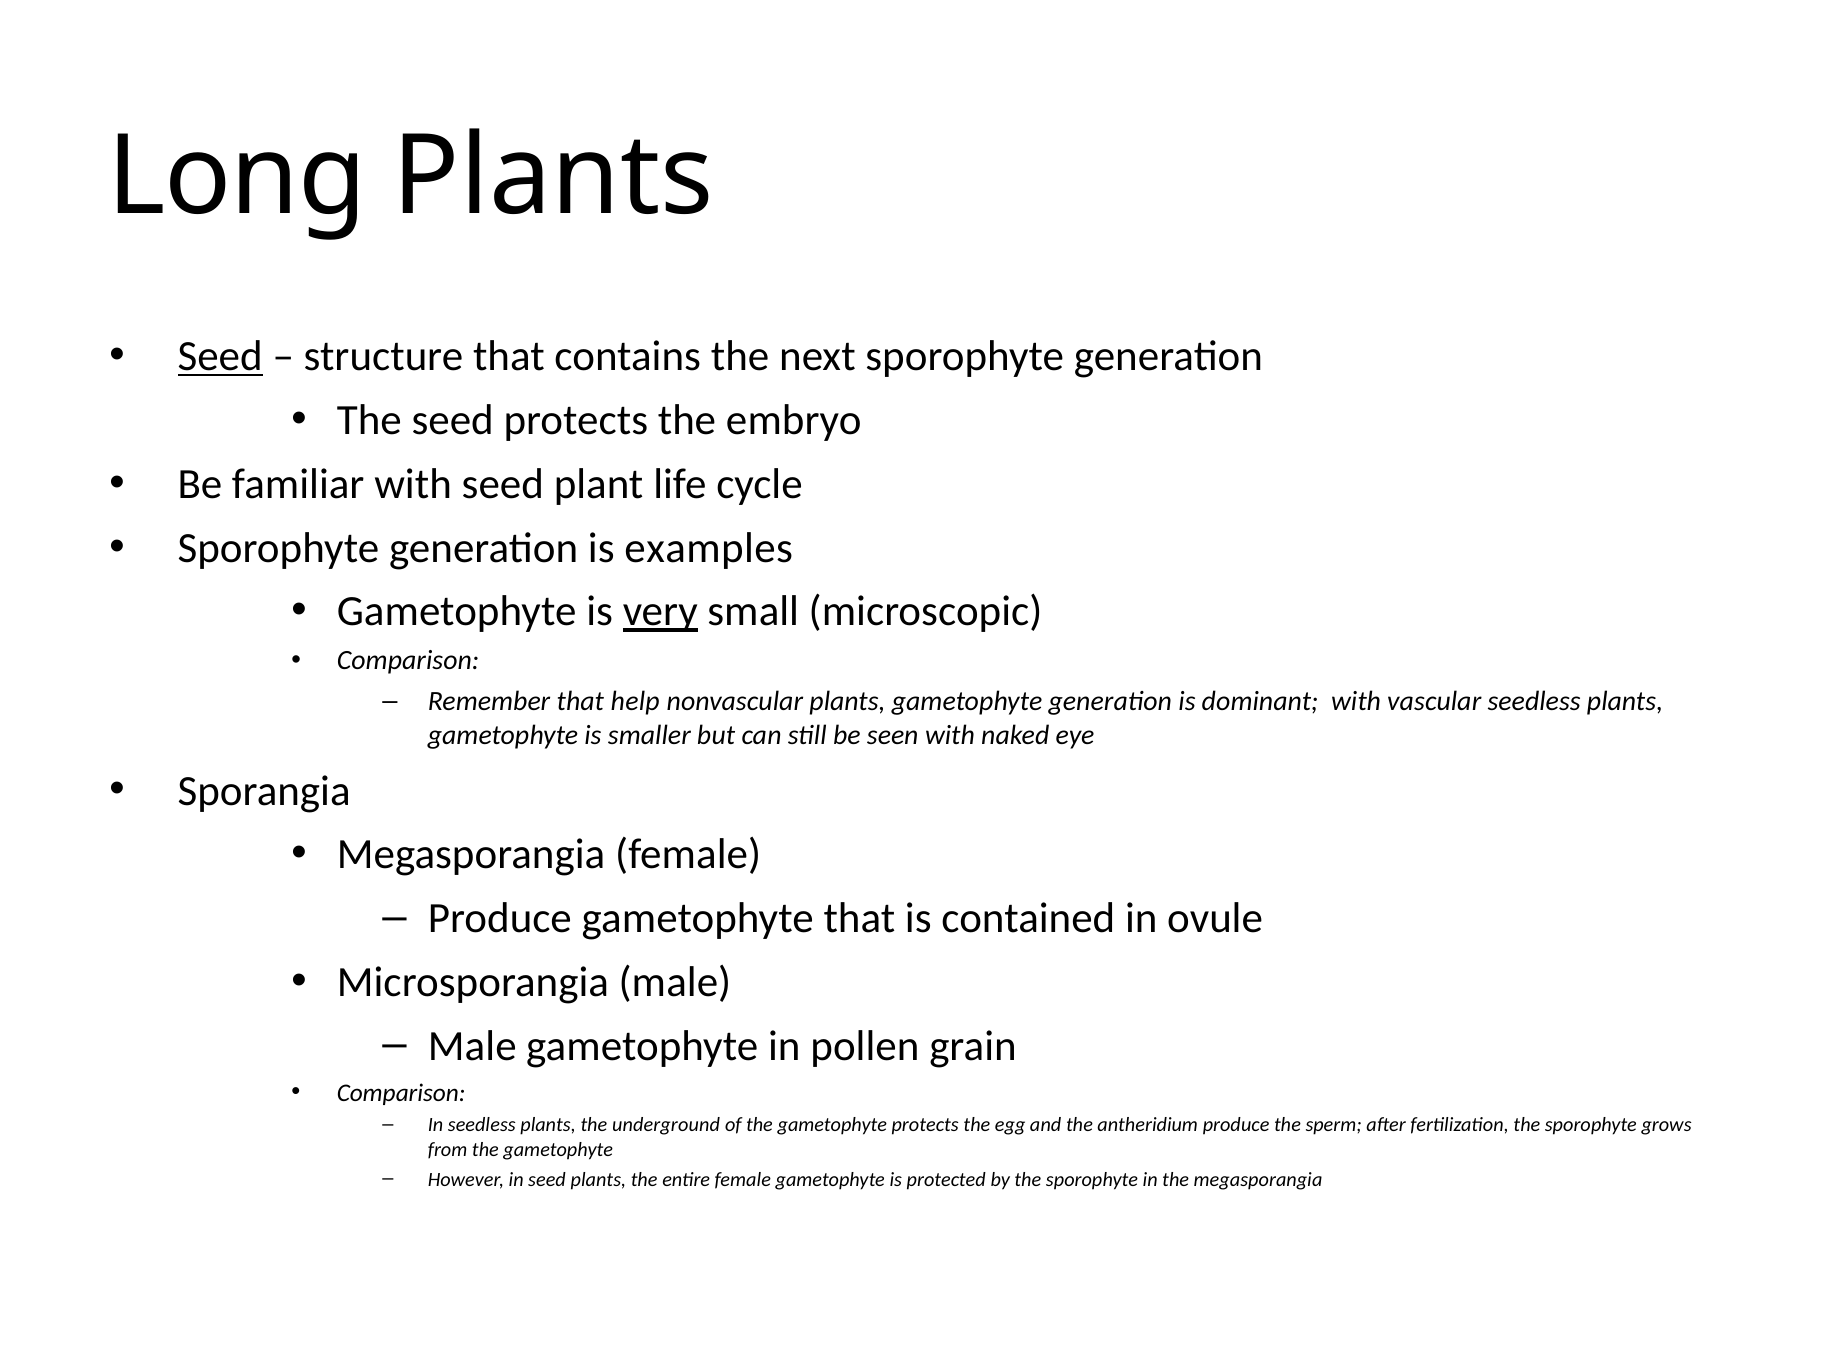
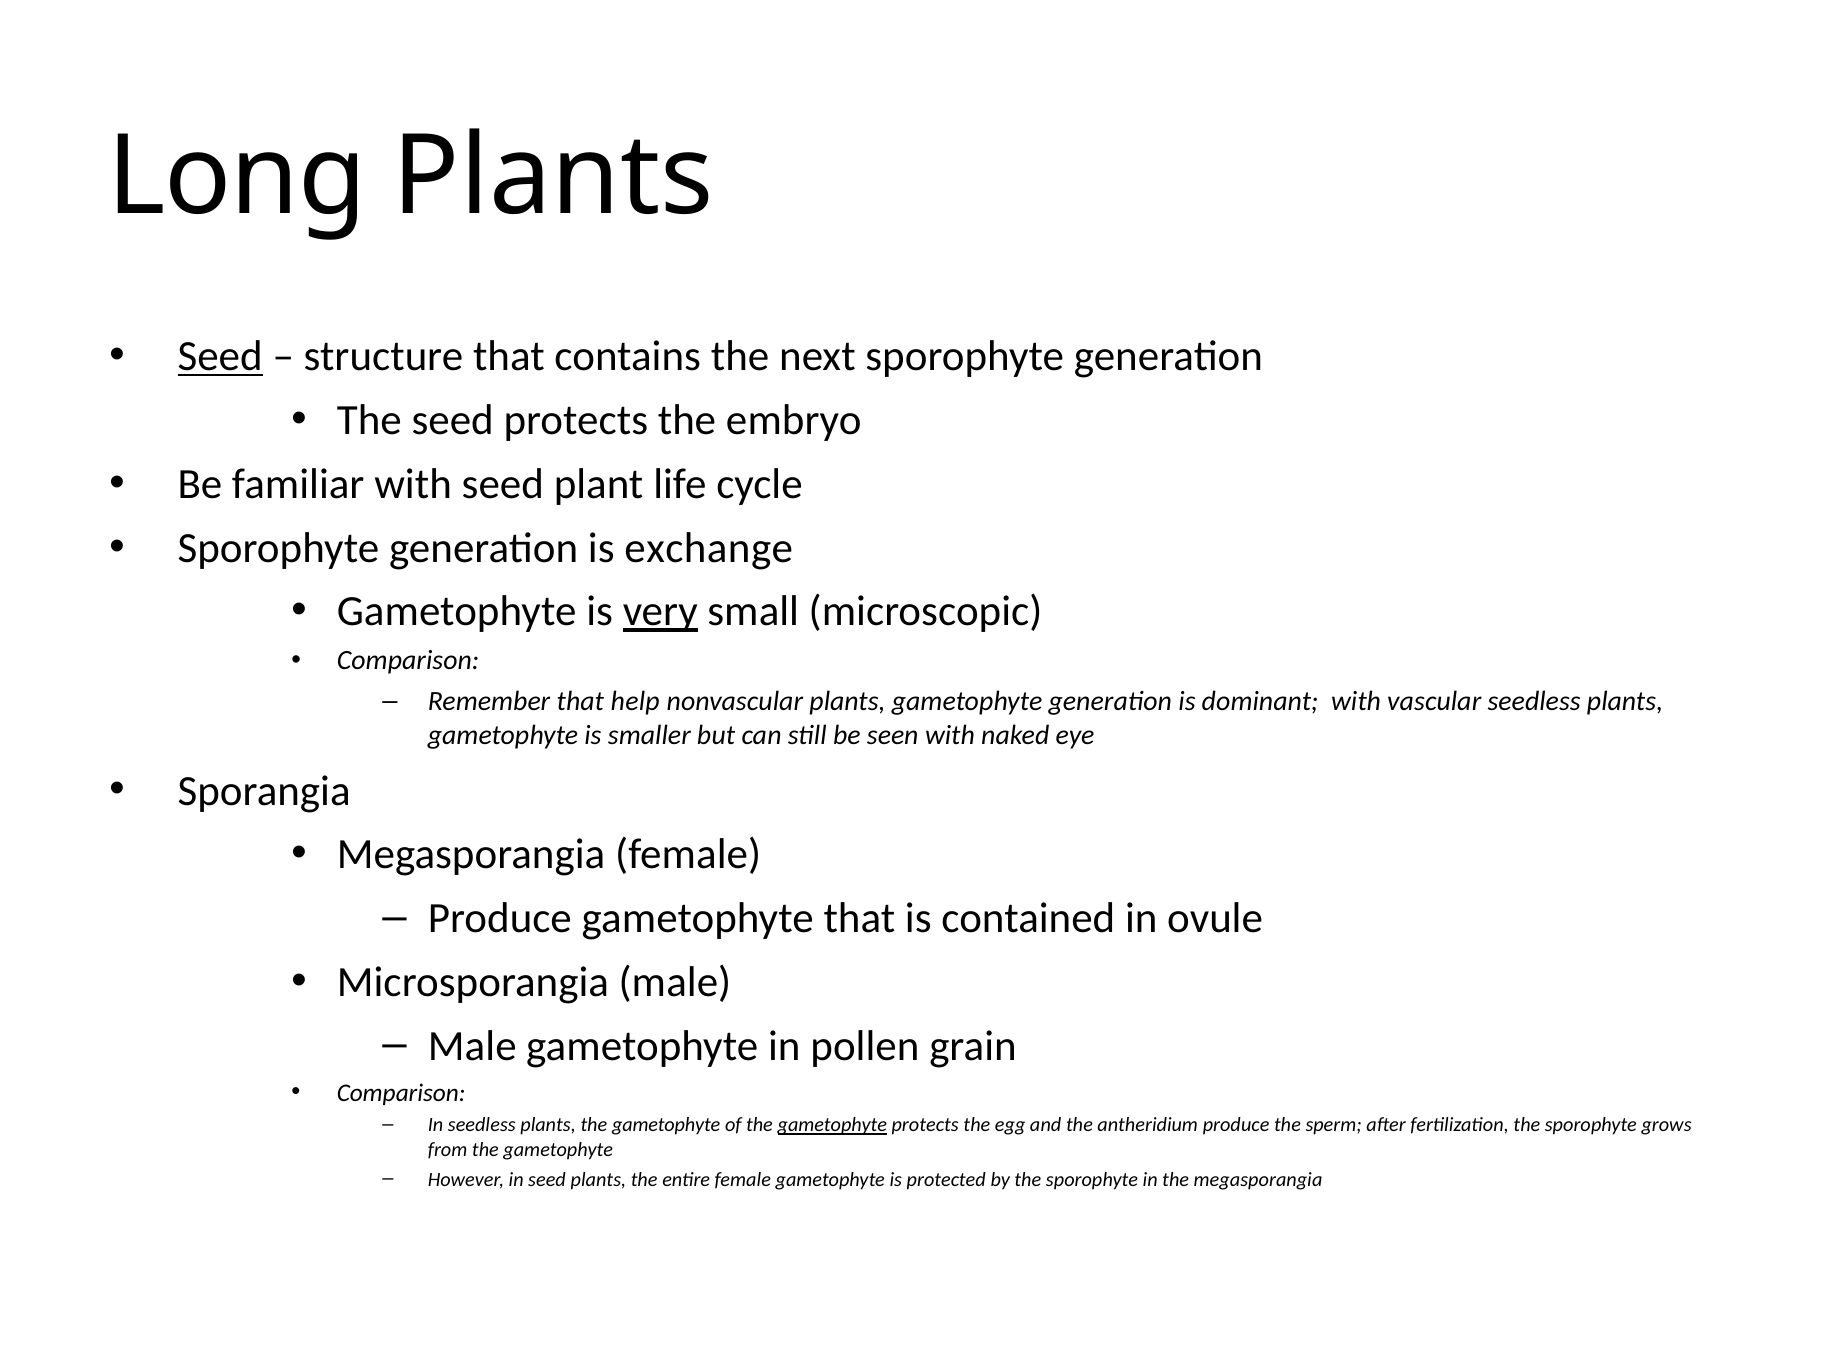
examples: examples -> exchange
plants the underground: underground -> gametophyte
gametophyte at (832, 1125) underline: none -> present
